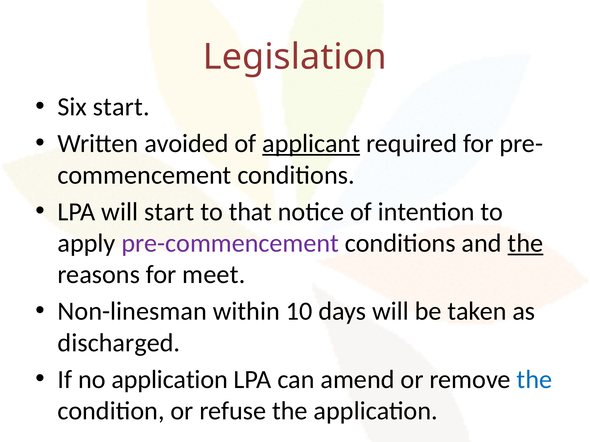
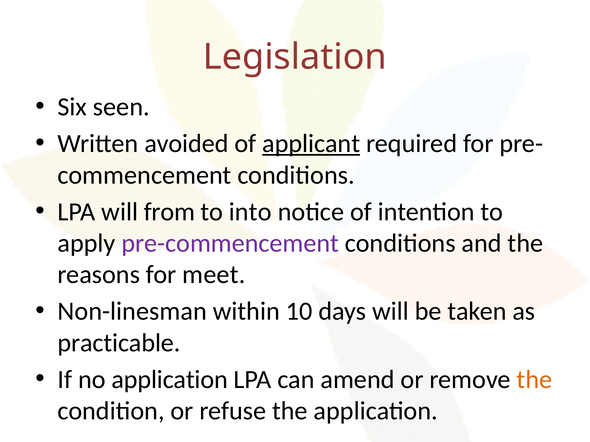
Six start: start -> seen
will start: start -> from
that: that -> into
the at (525, 243) underline: present -> none
discharged: discharged -> practicable
the at (534, 380) colour: blue -> orange
